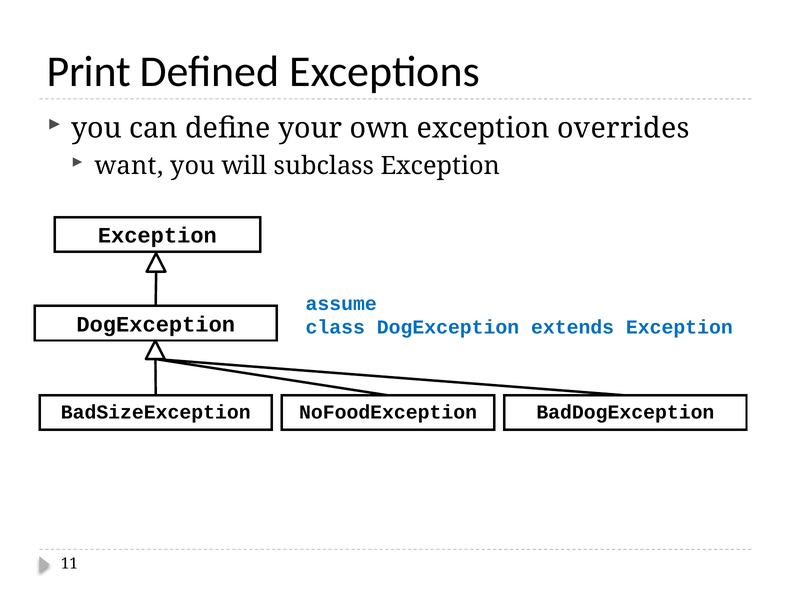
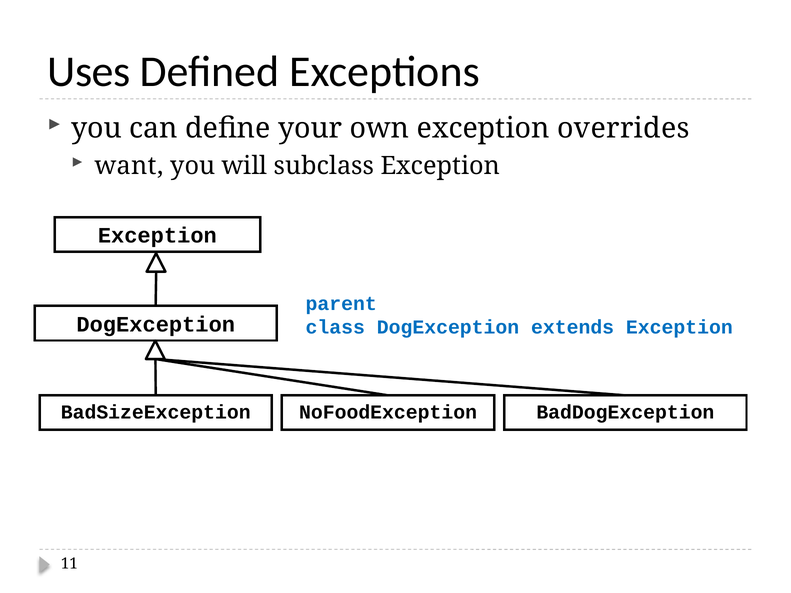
Print: Print -> Uses
assume: assume -> parent
